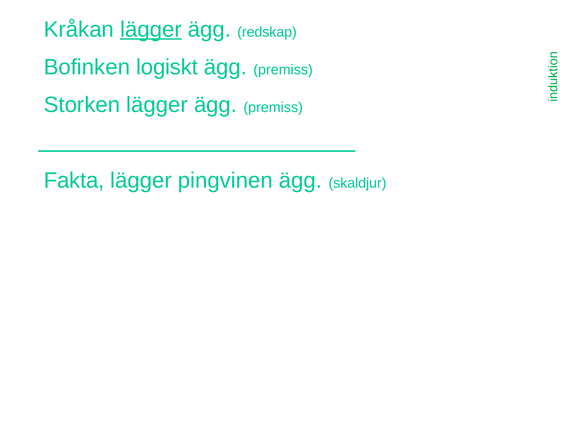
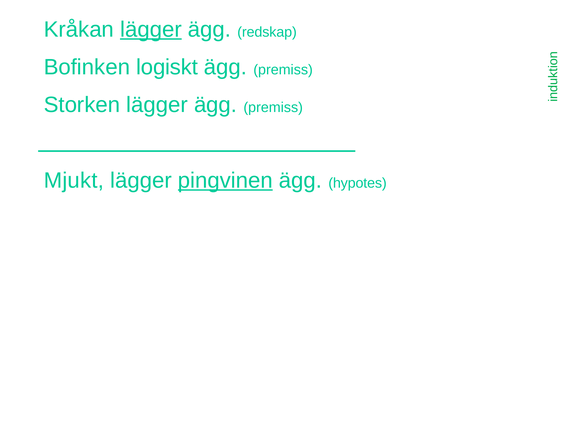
Fakta: Fakta -> Mjukt
pingvinen underline: none -> present
skaldjur: skaldjur -> hypotes
